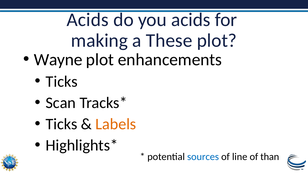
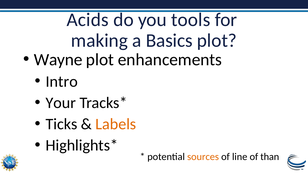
you acids: acids -> tools
These: These -> Basics
Ticks at (62, 82): Ticks -> Intro
Scan: Scan -> Your
sources colour: blue -> orange
